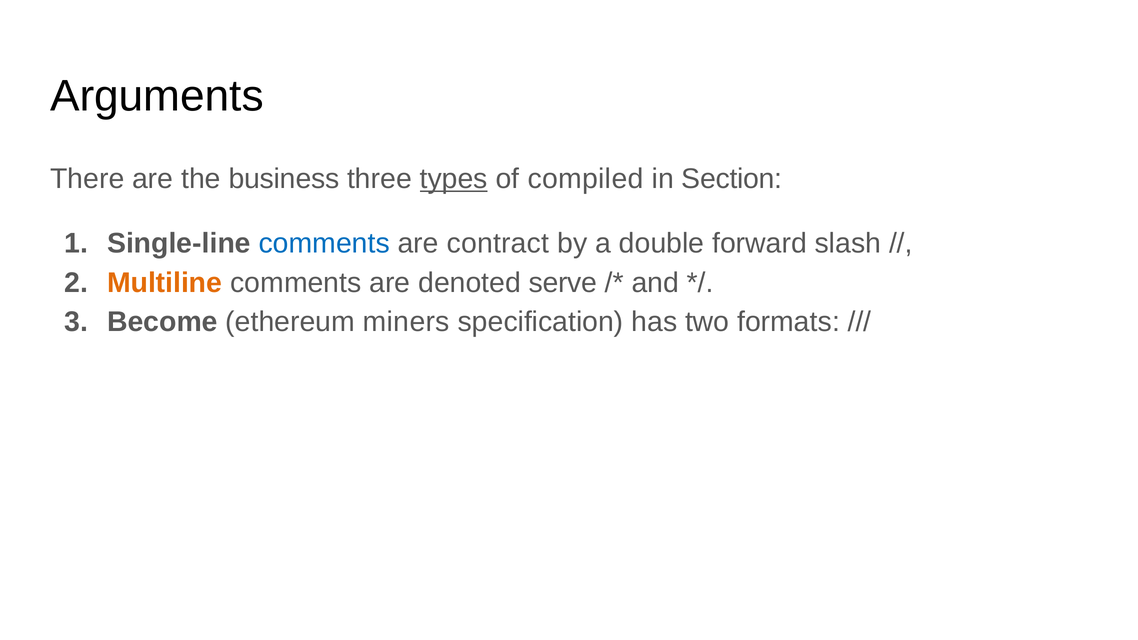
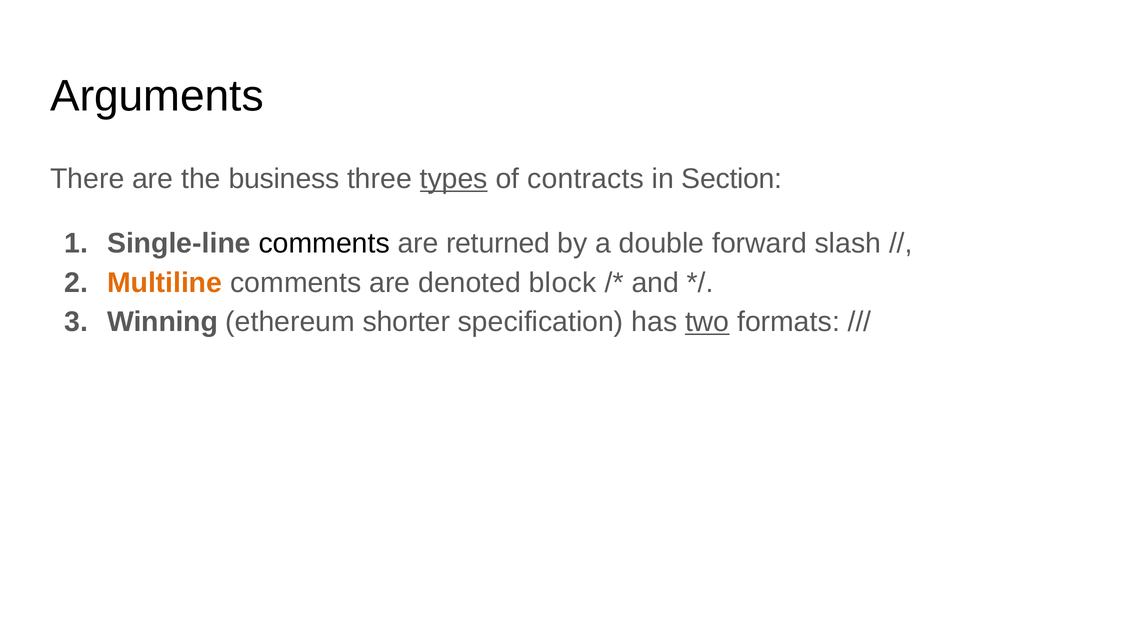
compiled: compiled -> contracts
comments at (324, 243) colour: blue -> black
contract: contract -> returned
serve: serve -> block
Become: Become -> Winning
miners: miners -> shorter
two underline: none -> present
